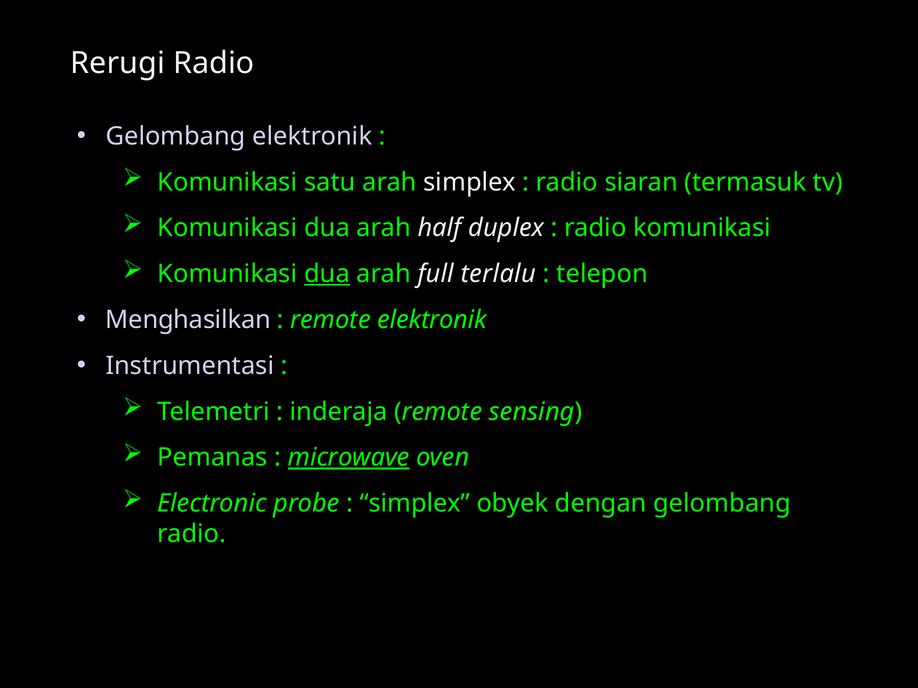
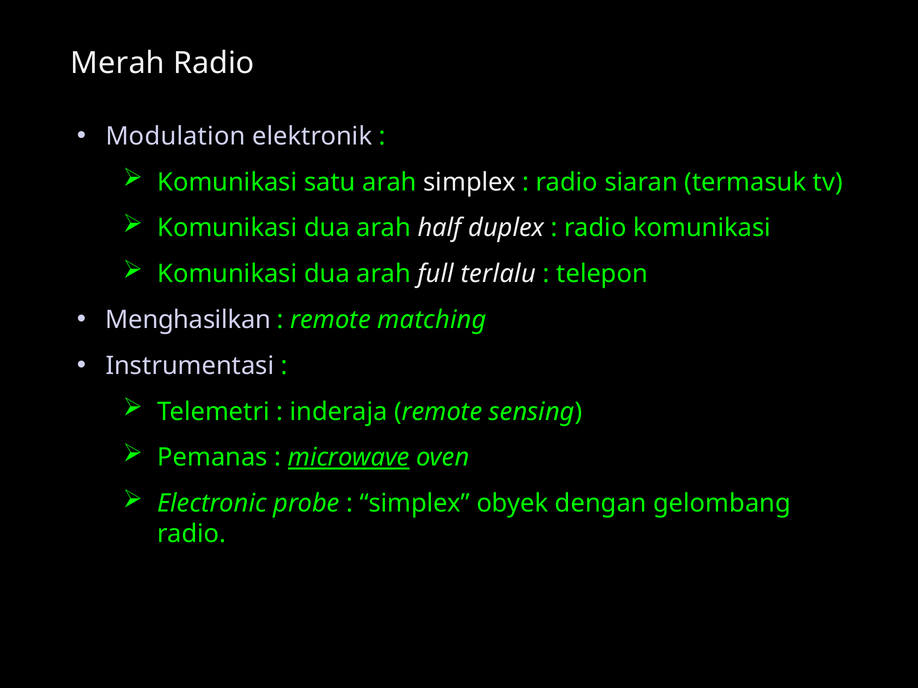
Rerugi: Rerugi -> Merah
Gelombang at (176, 136): Gelombang -> Modulation
dua at (327, 274) underline: present -> none
remote elektronik: elektronik -> matching
